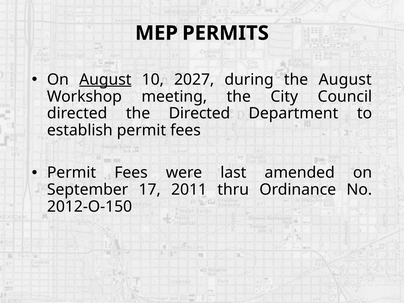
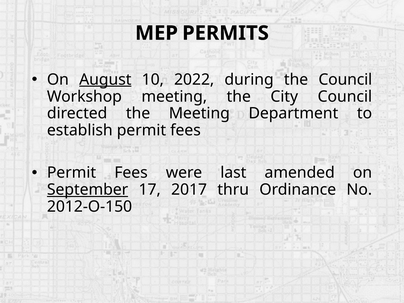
2027: 2027 -> 2022
the August: August -> Council
the Directed: Directed -> Meeting
September underline: none -> present
2011: 2011 -> 2017
